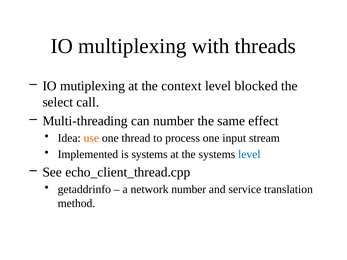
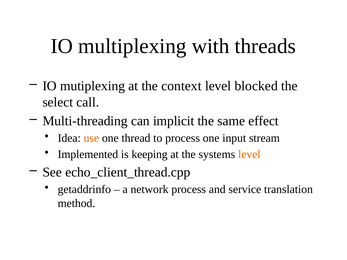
can number: number -> implicit
is systems: systems -> keeping
level at (249, 154) colour: blue -> orange
network number: number -> process
